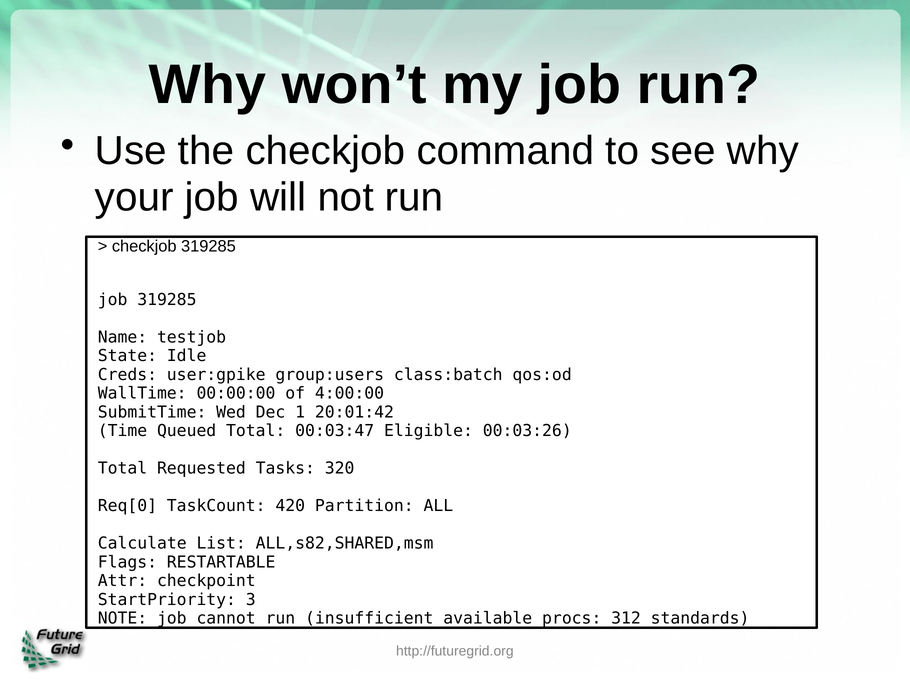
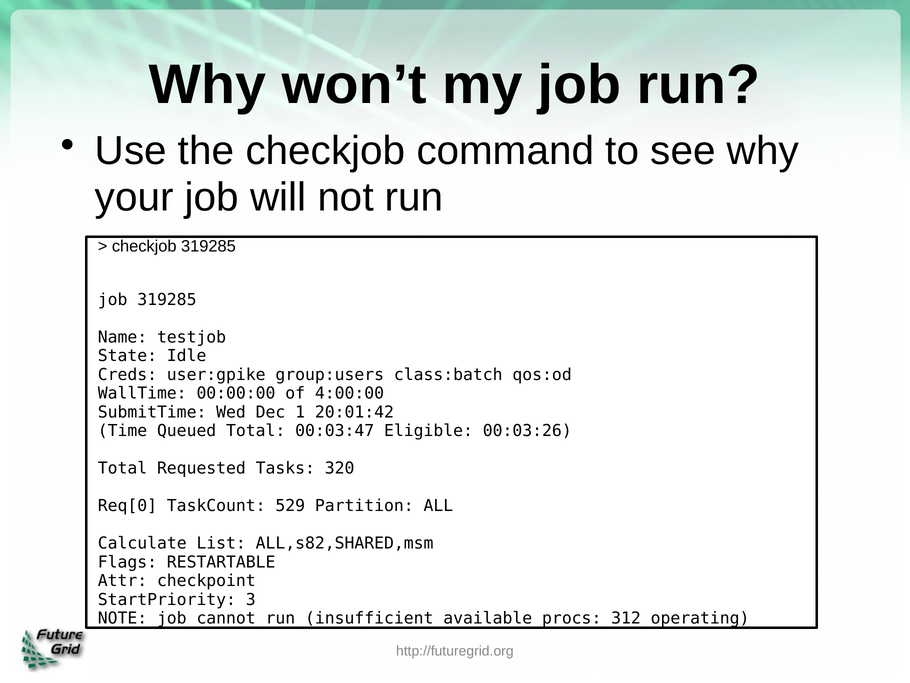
420: 420 -> 529
standards: standards -> operating
